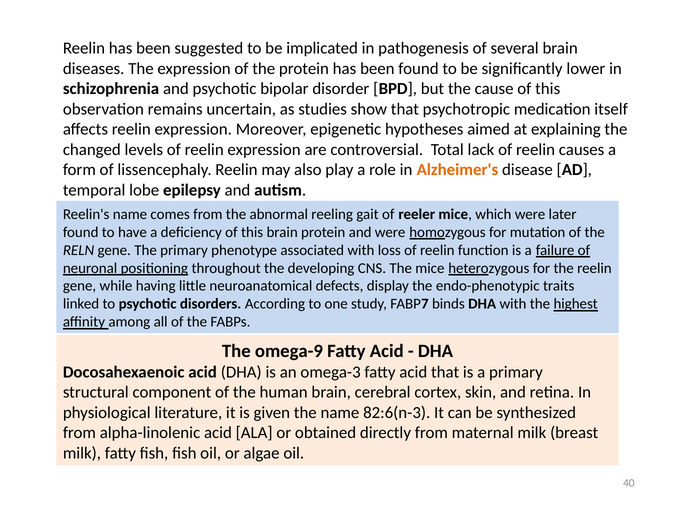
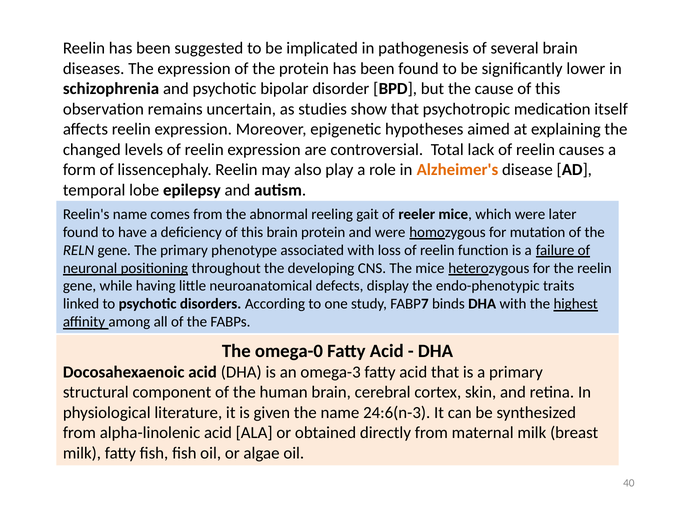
omega-9: omega-9 -> omega-0
82:6(n-3: 82:6(n-3 -> 24:6(n-3
